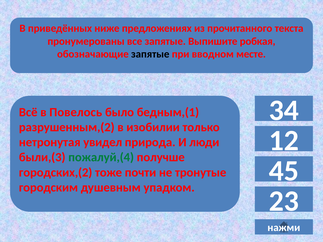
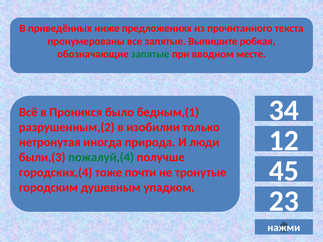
запятые at (150, 54) colour: black -> green
Повелось: Повелось -> Проникся
увидел: увидел -> иногда
городских,(2: городских,(2 -> городских,(4
